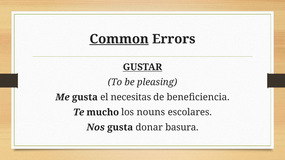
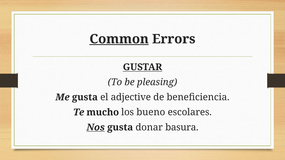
necesitas: necesitas -> adjective
nouns: nouns -> bueno
Nos underline: none -> present
